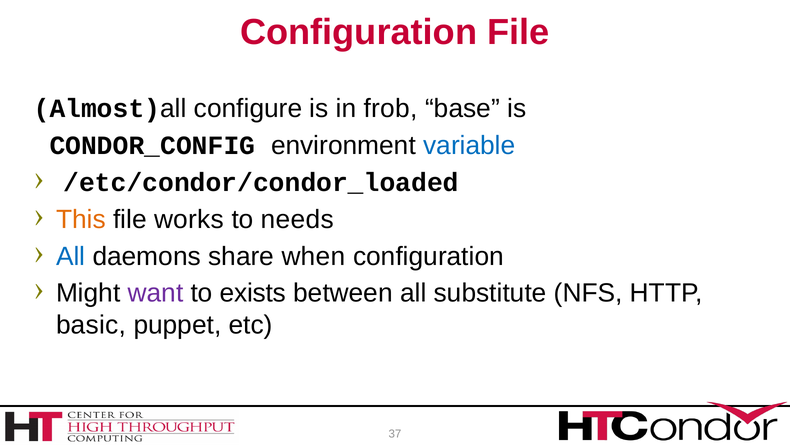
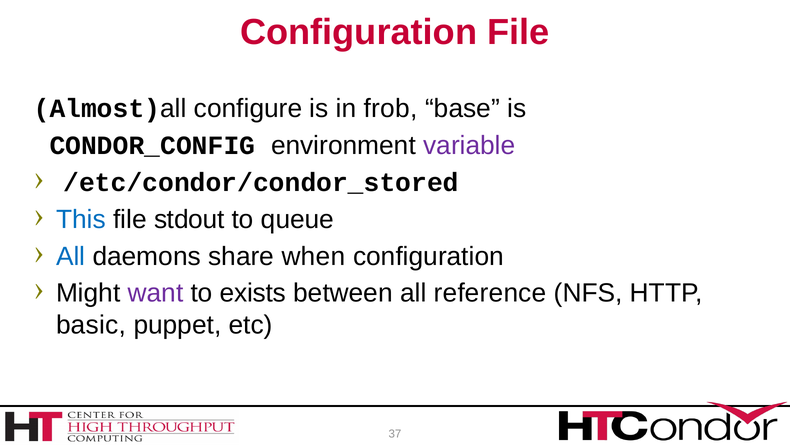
variable colour: blue -> purple
/etc/condor/condor_loaded: /etc/condor/condor_loaded -> /etc/condor/condor_stored
This colour: orange -> blue
works: works -> stdout
needs: needs -> queue
substitute: substitute -> reference
